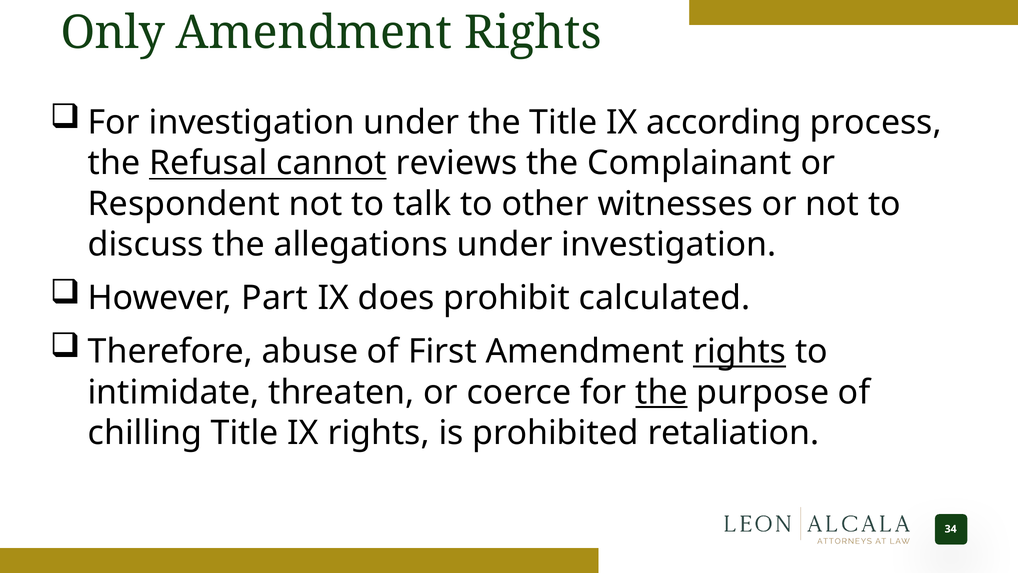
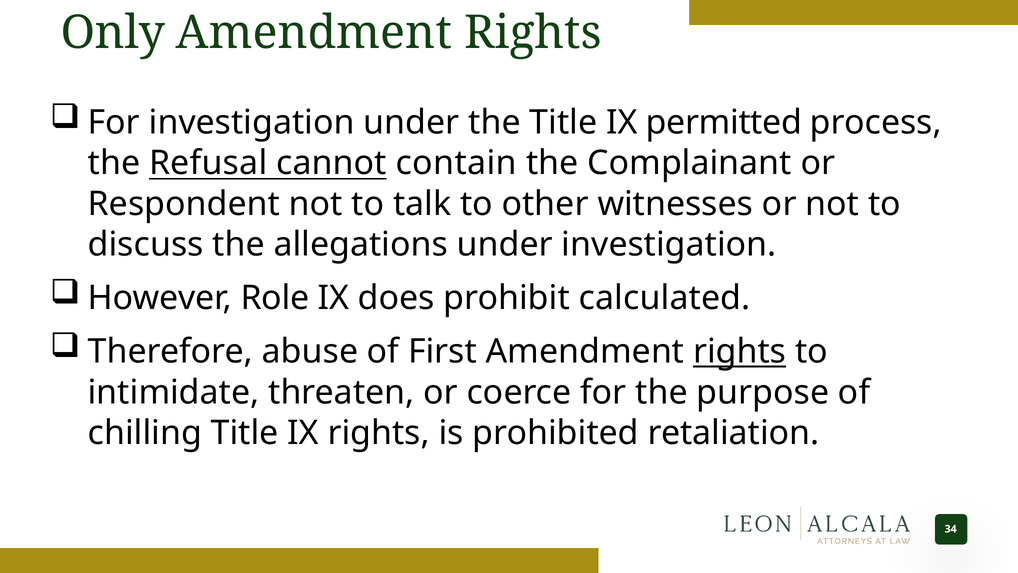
according: according -> permitted
reviews: reviews -> contain
Part: Part -> Role
the at (661, 392) underline: present -> none
